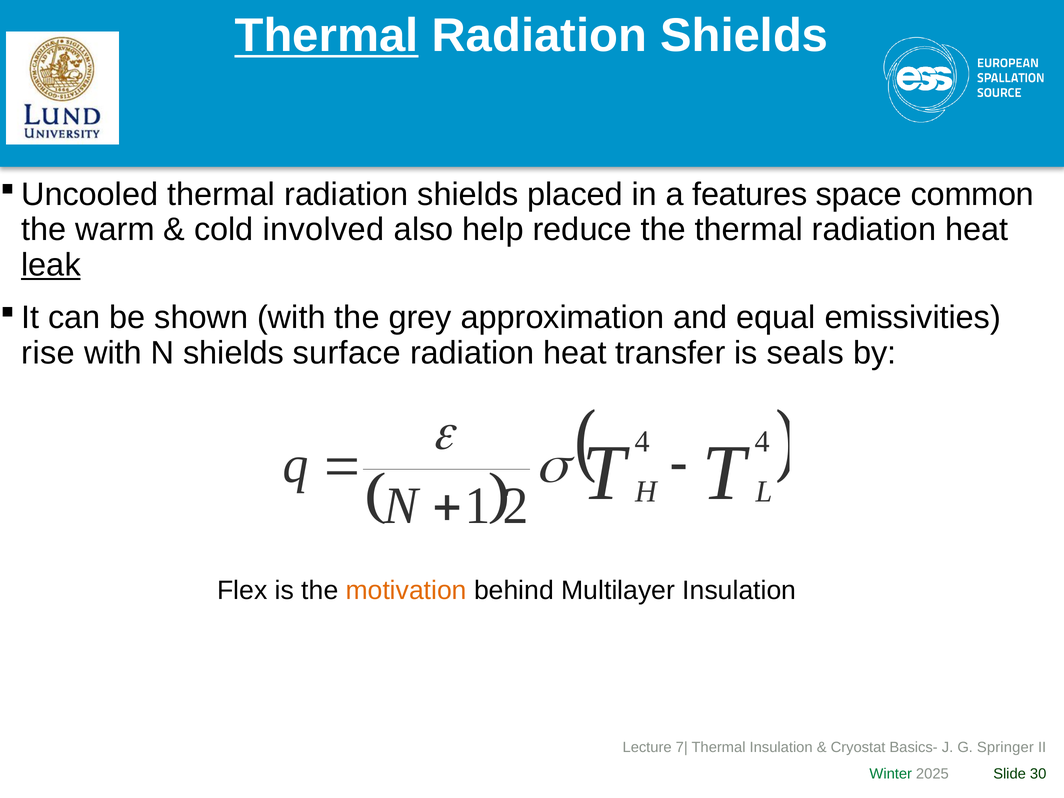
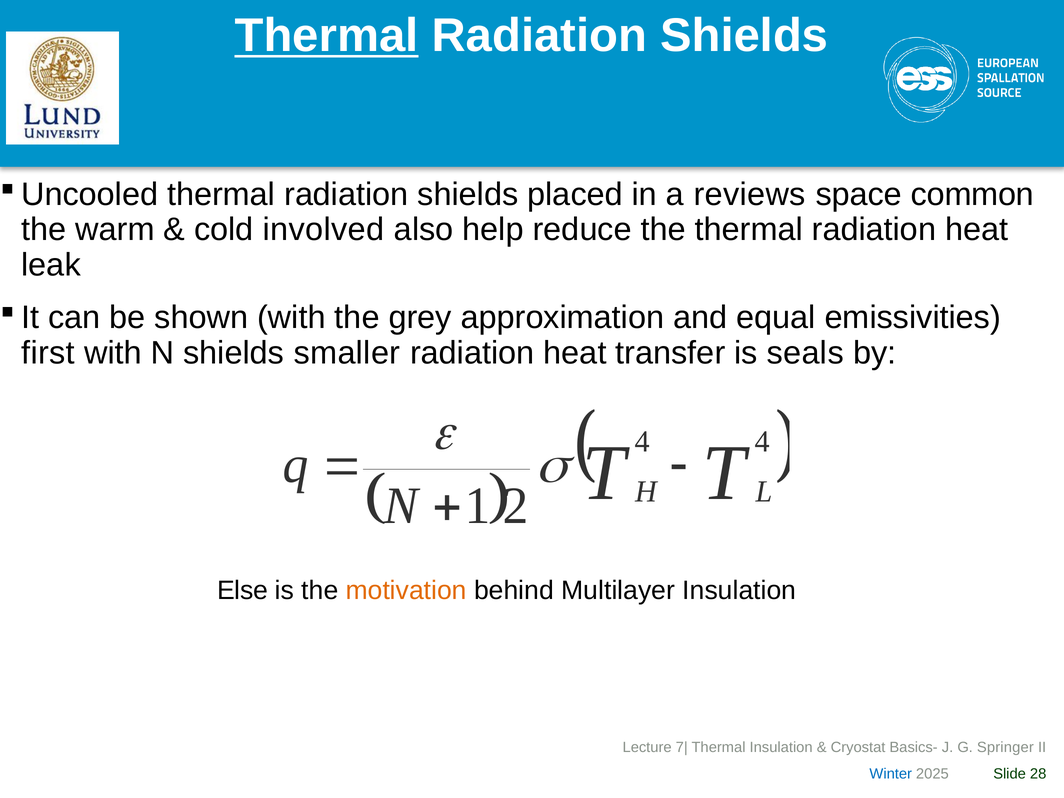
features: features -> reviews
leak underline: present -> none
rise: rise -> first
surface: surface -> smaller
Flex: Flex -> Else
Winter colour: green -> blue
30: 30 -> 28
